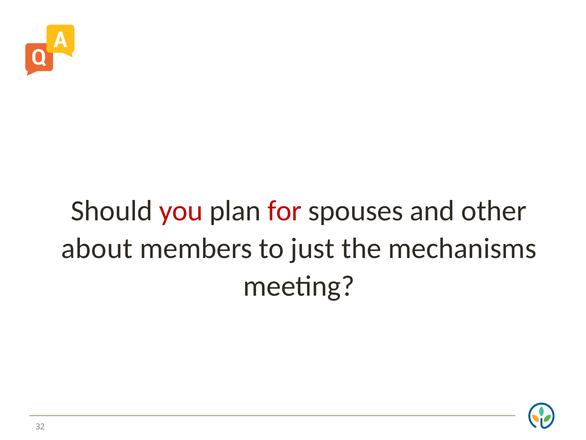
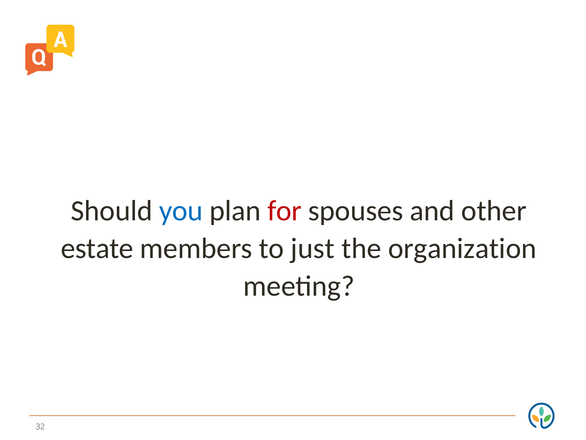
you colour: red -> blue
about: about -> estate
mechanisms: mechanisms -> organization
